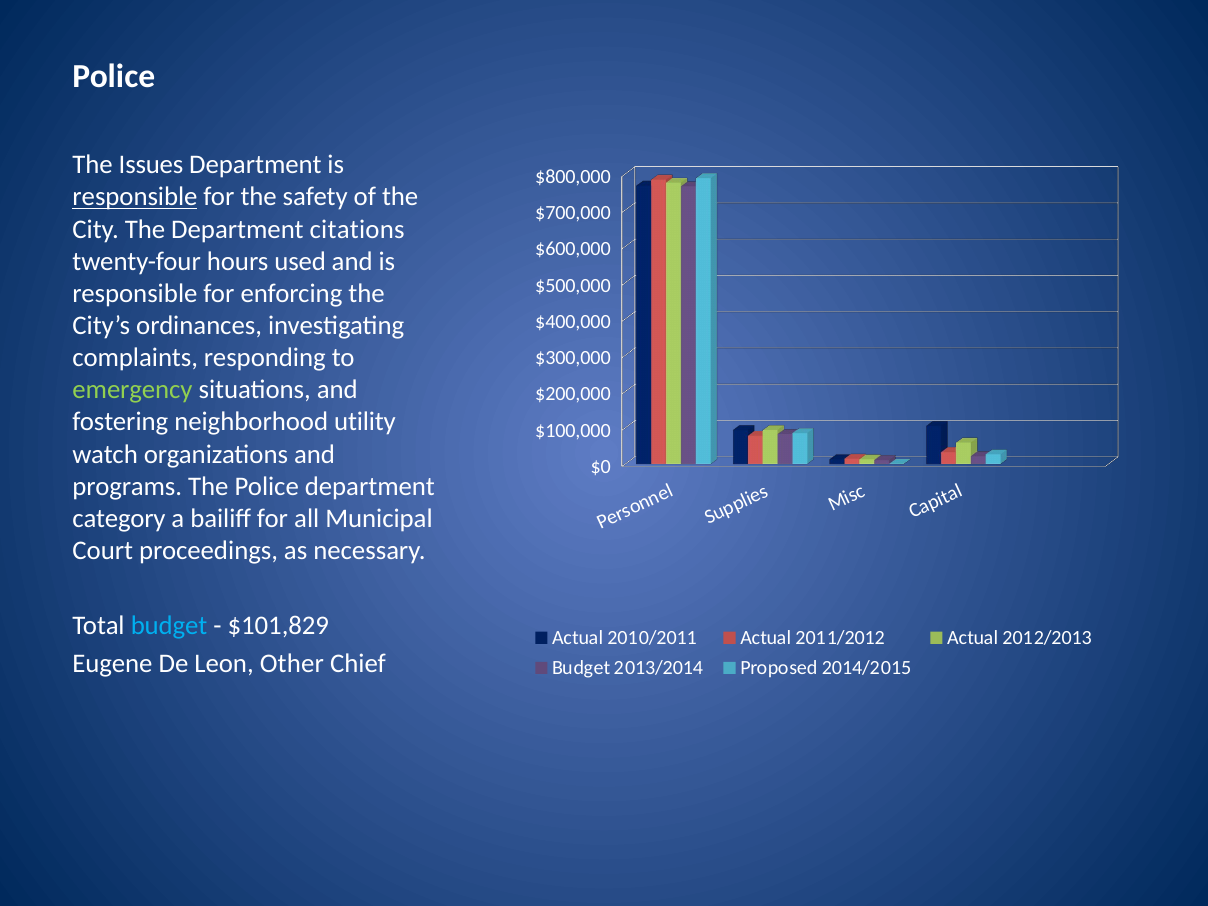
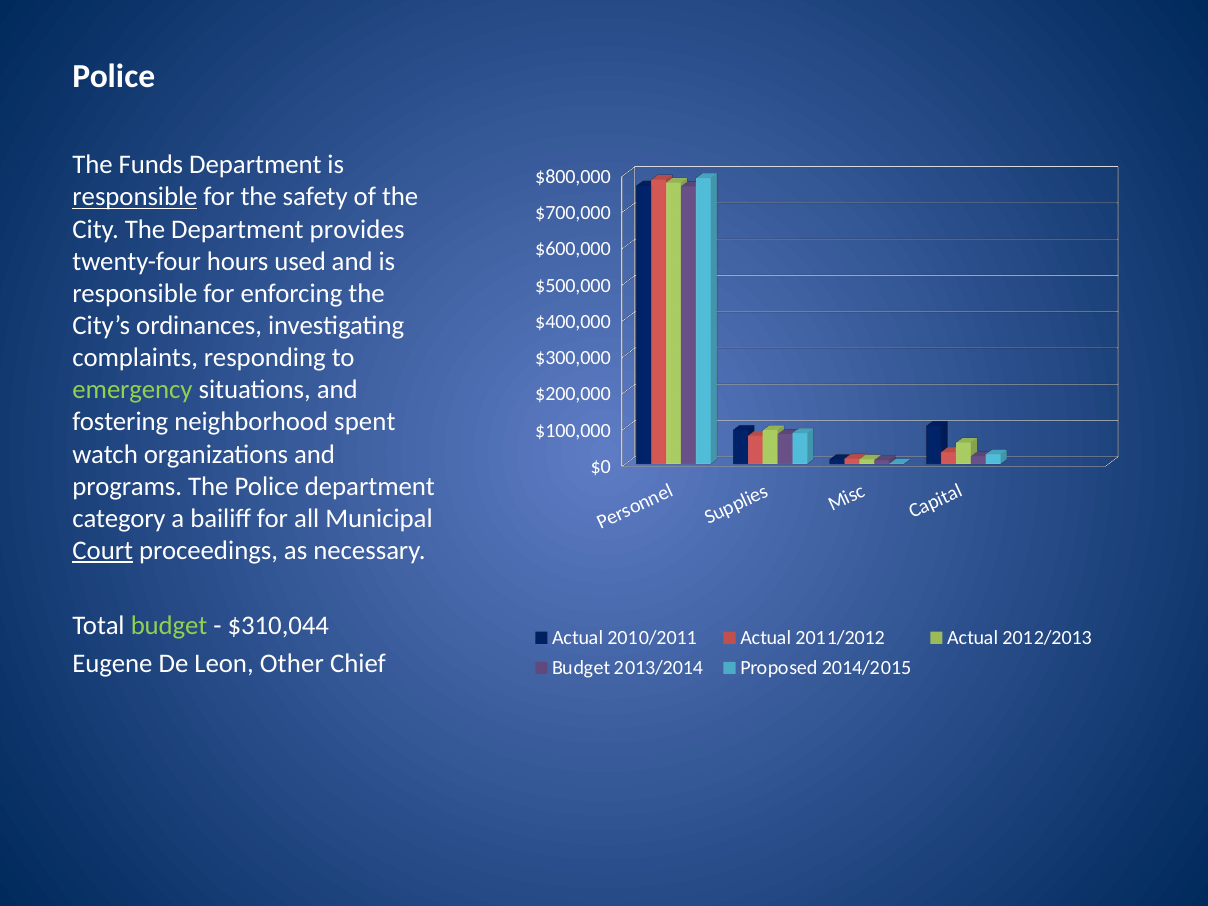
Issues: Issues -> Funds
citations: citations -> provides
utility: utility -> spent
Court underline: none -> present
budget at (169, 626) colour: light blue -> light green
$101,829: $101,829 -> $310,044
